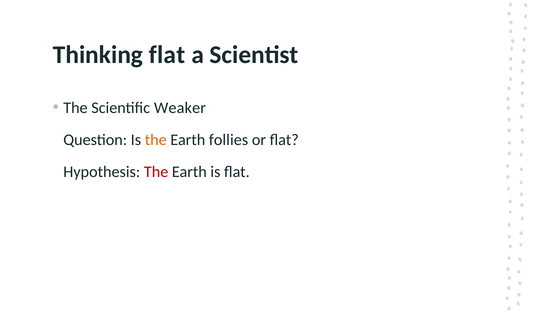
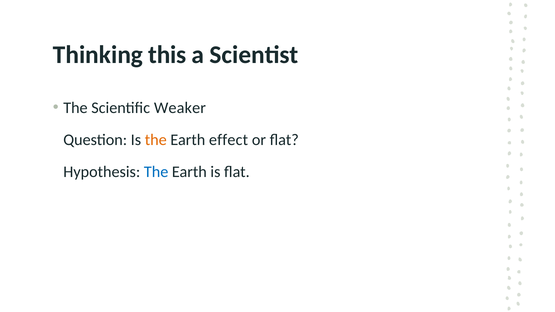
Thinking flat: flat -> this
follies: follies -> effect
The at (156, 172) colour: red -> blue
